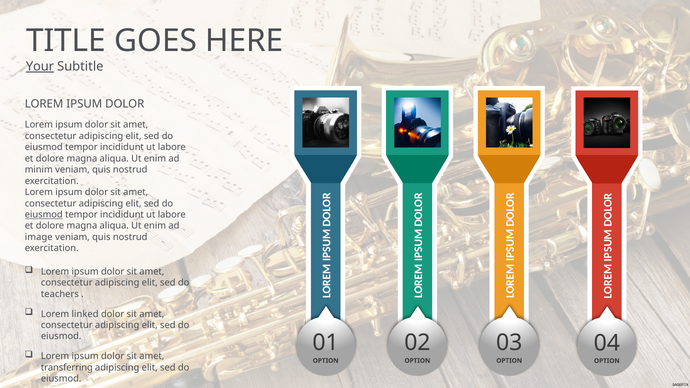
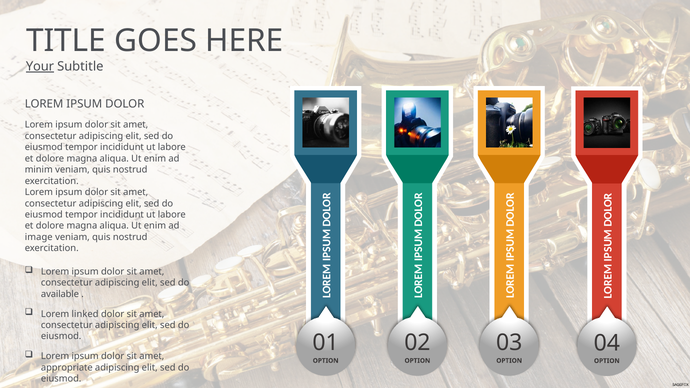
eiusmod at (44, 215) underline: present -> none
teachers: teachers -> available
transferring: transferring -> appropriate
